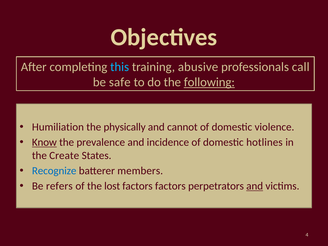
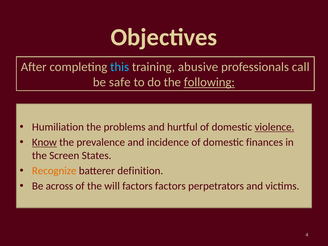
physically: physically -> problems
cannot: cannot -> hurtful
violence underline: none -> present
hotlines: hotlines -> finances
Create: Create -> Screen
Recognize colour: blue -> orange
members: members -> definition
refers: refers -> across
lost: lost -> will
and at (255, 186) underline: present -> none
